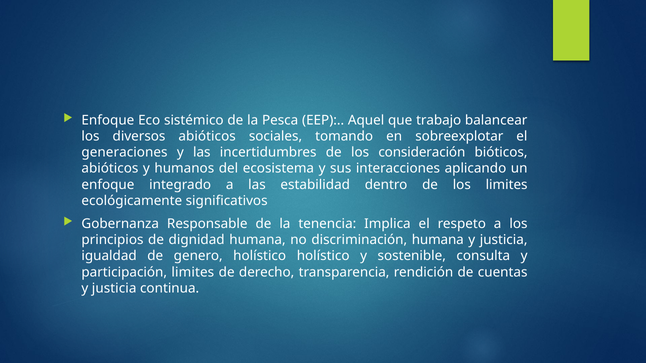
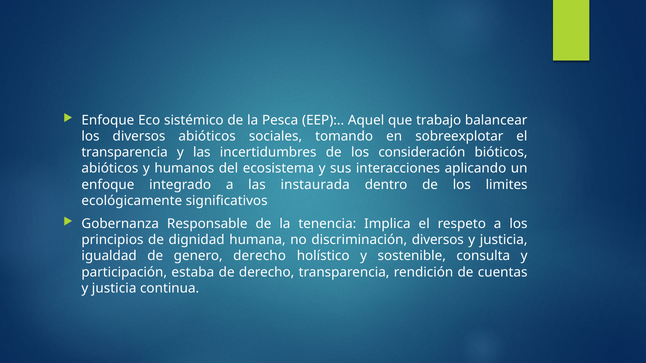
generaciones at (124, 153): generaciones -> transparencia
estabilidad: estabilidad -> instaurada
discriminación humana: humana -> diversos
genero holístico: holístico -> derecho
participación limites: limites -> estaba
